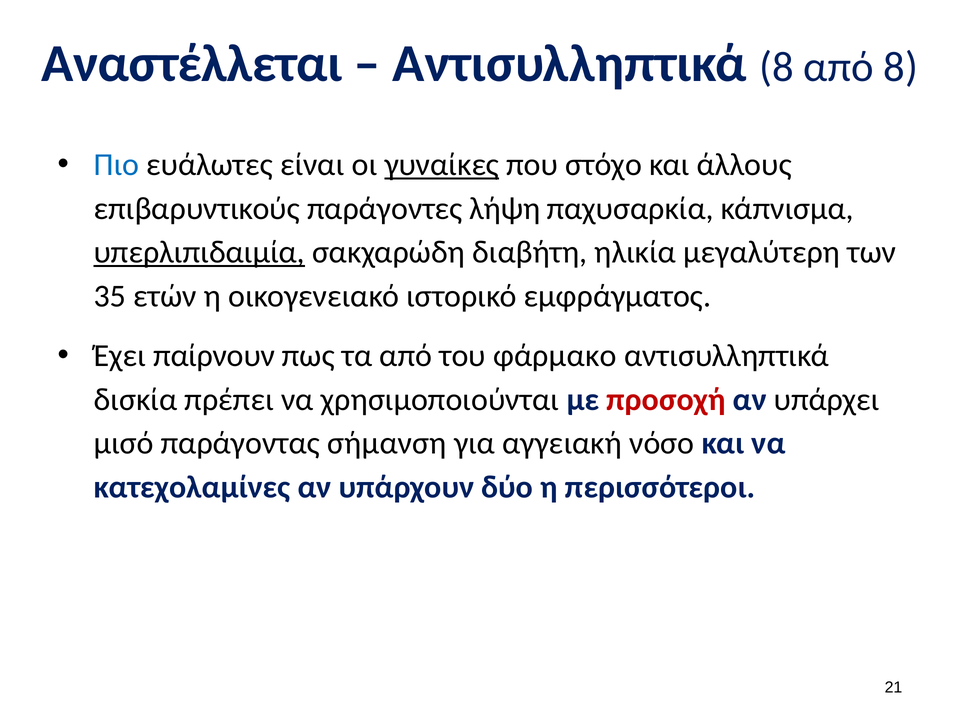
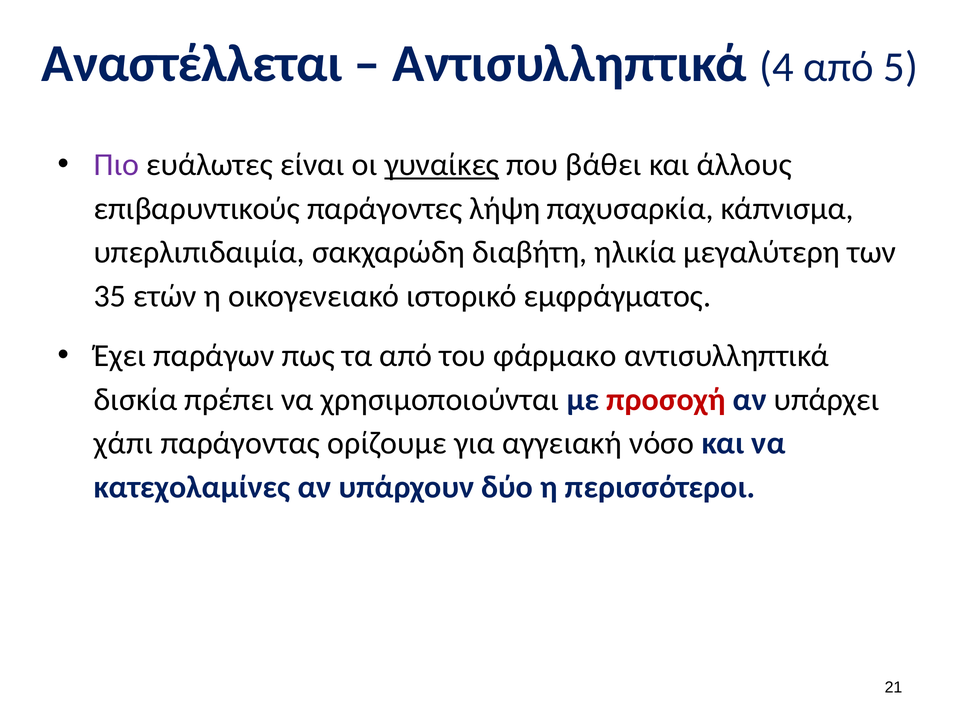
Αντισυλληπτικά 8: 8 -> 4
από 8: 8 -> 5
Πιο colour: blue -> purple
στόχο: στόχο -> βάθει
υπερλιπιδαιμία underline: present -> none
παίρνουν: παίρνουν -> παράγων
μισό: μισό -> χάπι
σήμανση: σήμανση -> ορίζουμε
